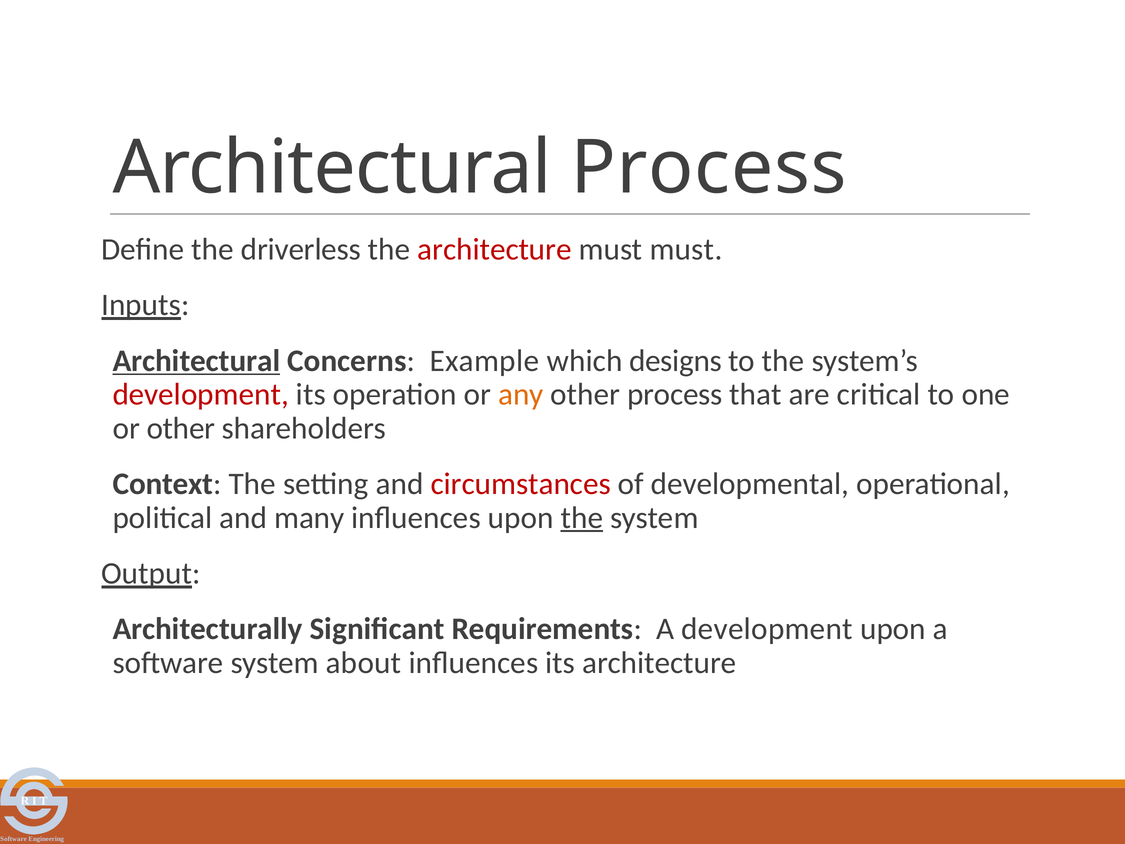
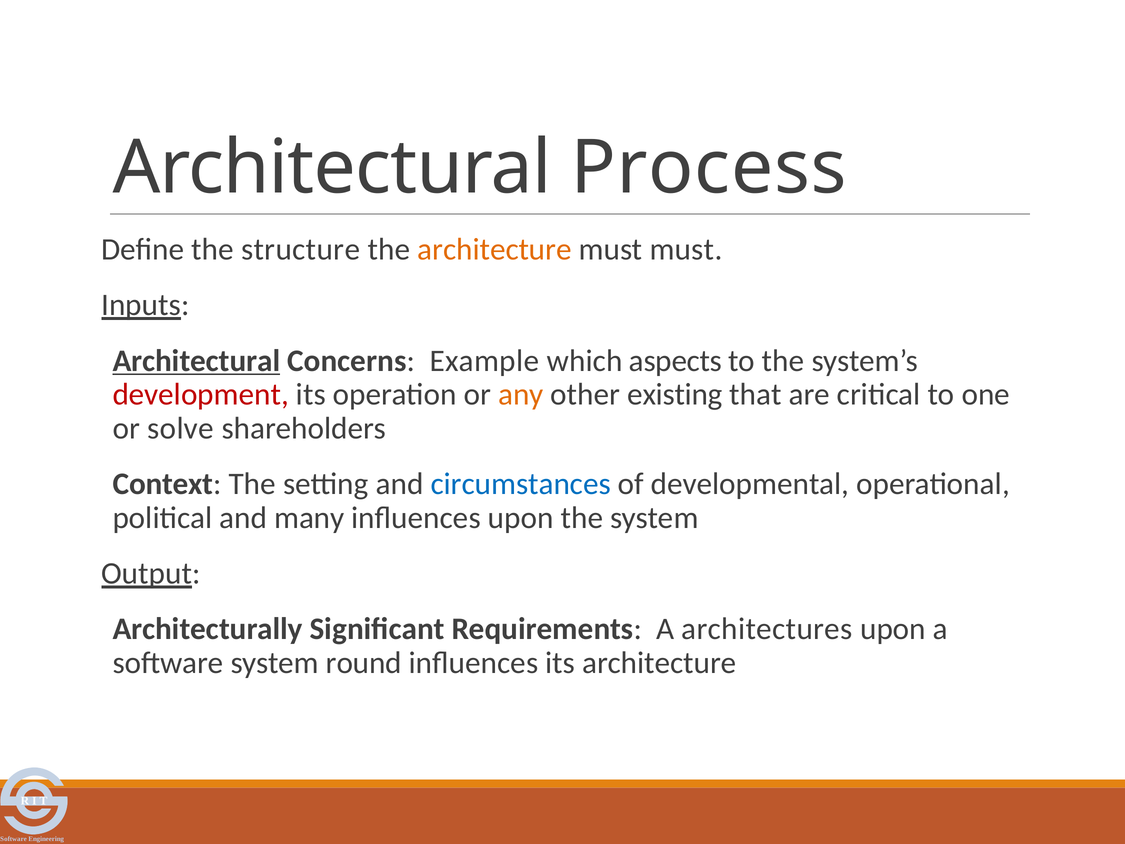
driverless: driverless -> structure
architecture at (495, 249) colour: red -> orange
designs: designs -> aspects
other process: process -> existing
or other: other -> solve
circumstances colour: red -> blue
the at (582, 518) underline: present -> none
A development: development -> architectures
about: about -> round
